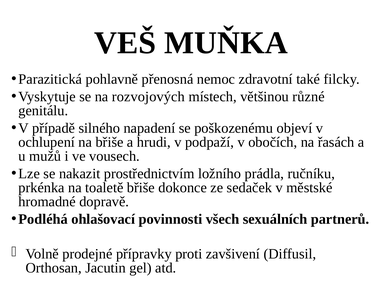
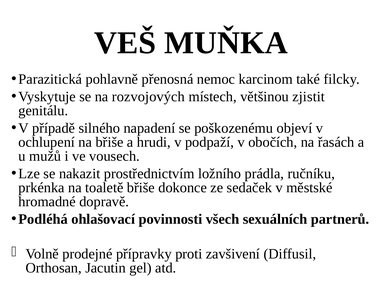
zdravotní: zdravotní -> karcinom
různé: různé -> zjistit
